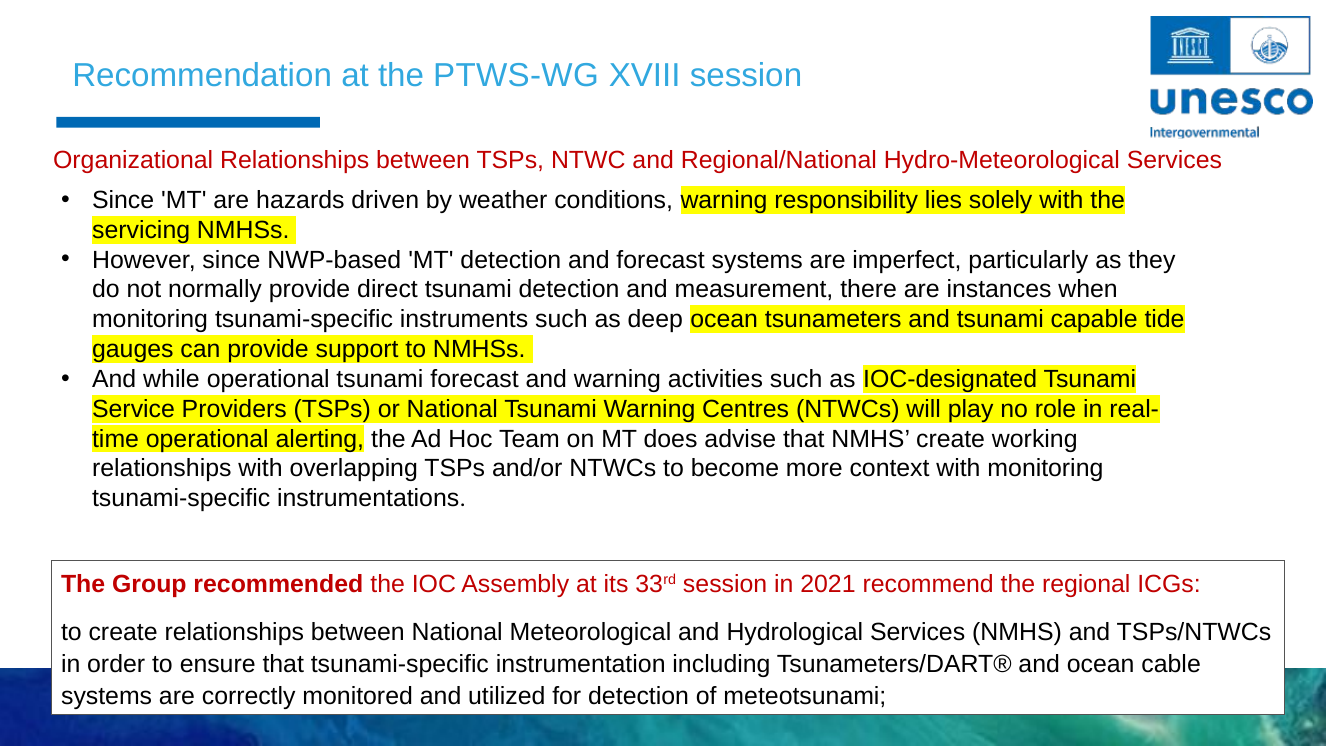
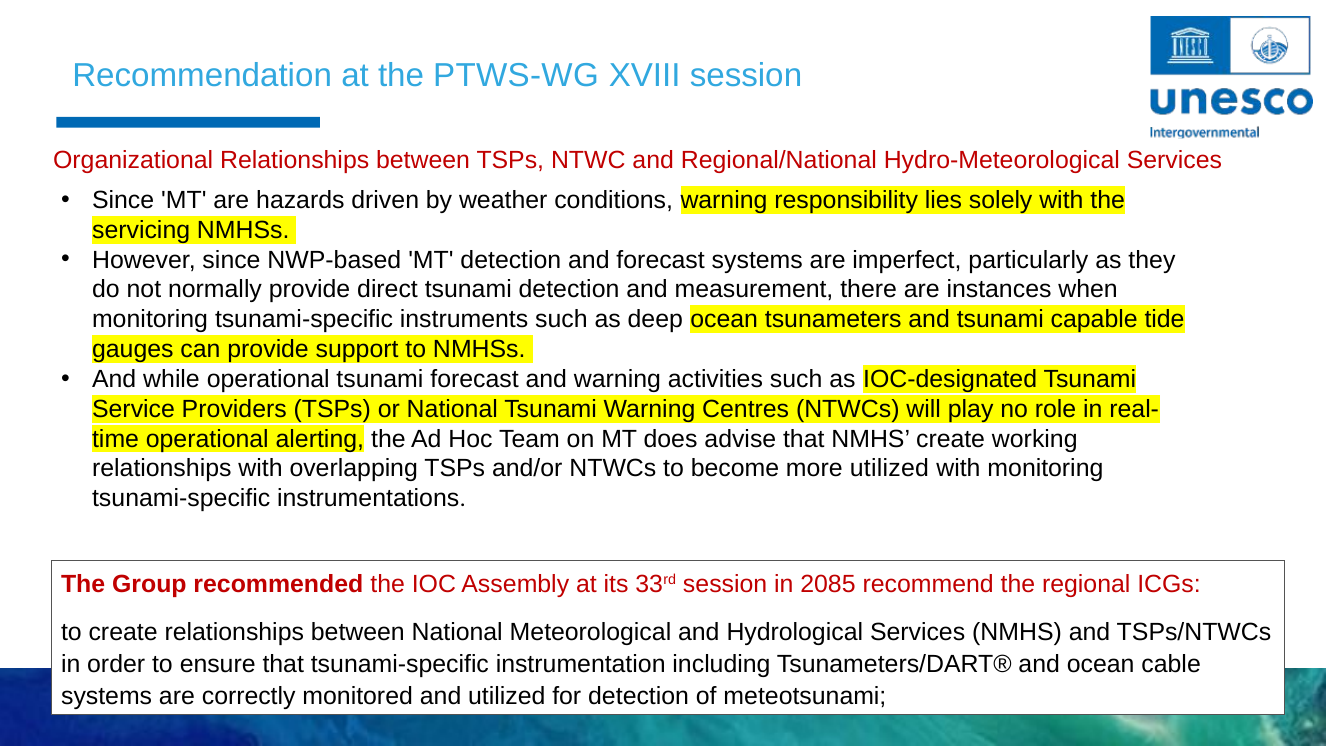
more context: context -> utilized
2021: 2021 -> 2085
